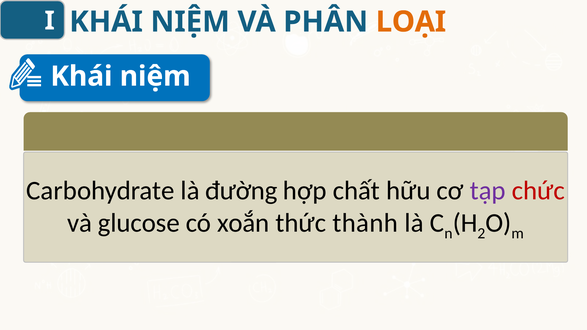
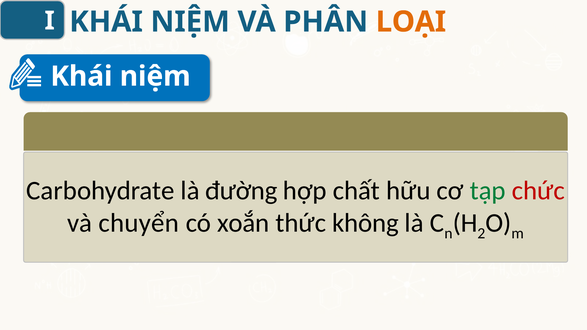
tạp colour: purple -> green
glucose: glucose -> chuyển
thành: thành -> không
